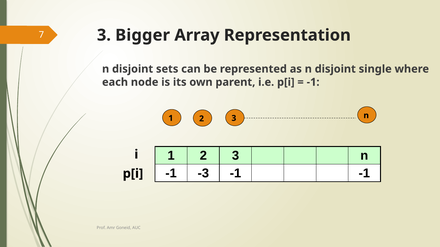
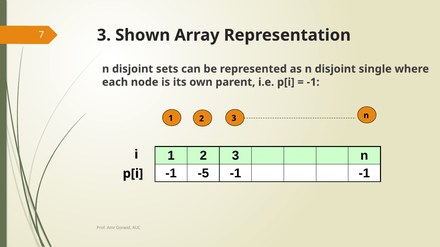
Bigger: Bigger -> Shown
-3: -3 -> -5
